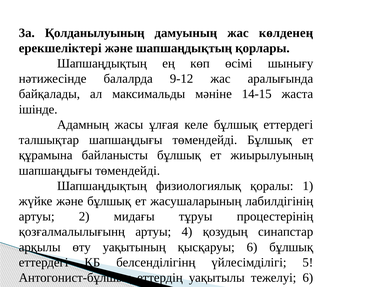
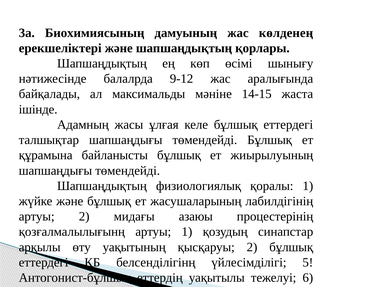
Қолданылуының: Қолданылуының -> Биохимиясының
тұруы: тұруы -> азаюы
артуы 4: 4 -> 1
қысқаруы 6: 6 -> 2
